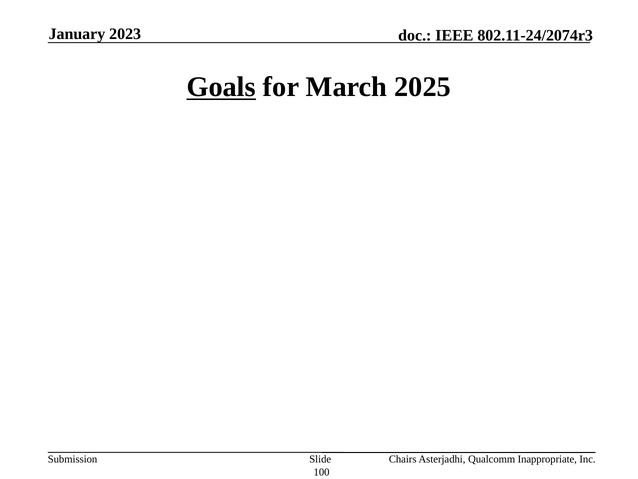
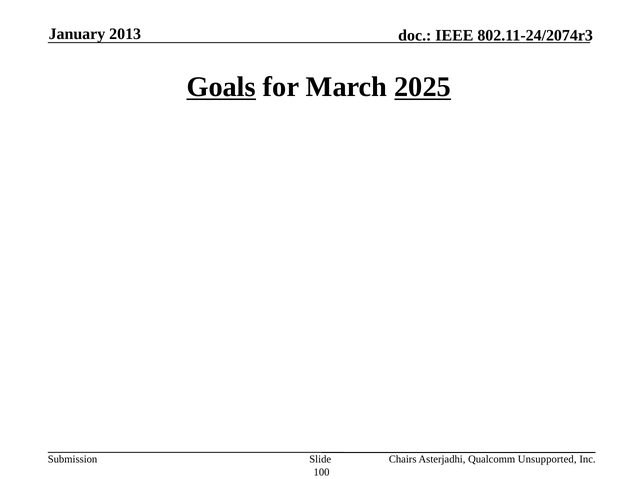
2023: 2023 -> 2013
2025 underline: none -> present
Inappropriate: Inappropriate -> Unsupported
